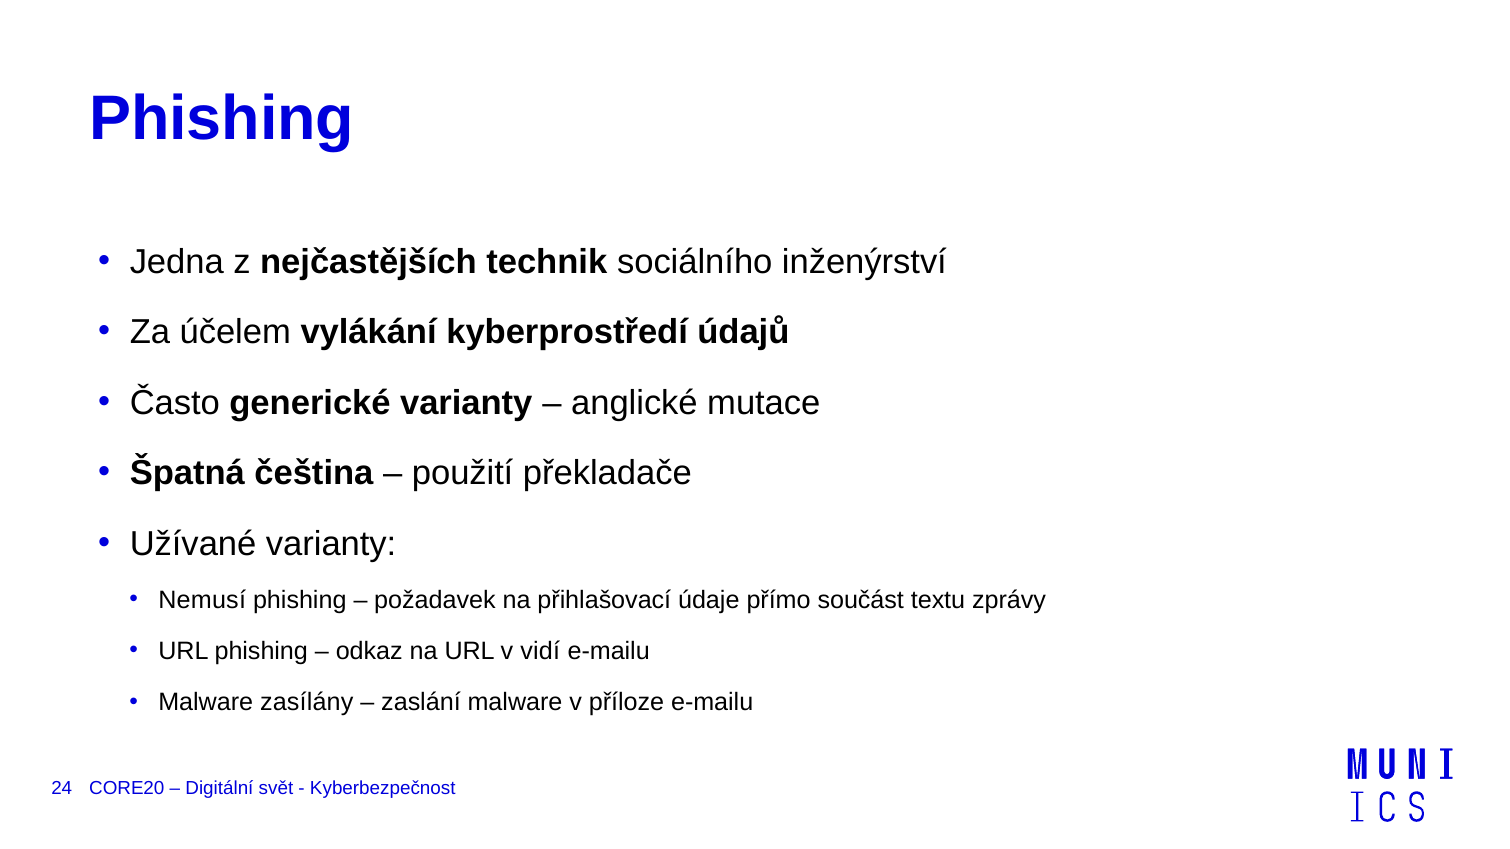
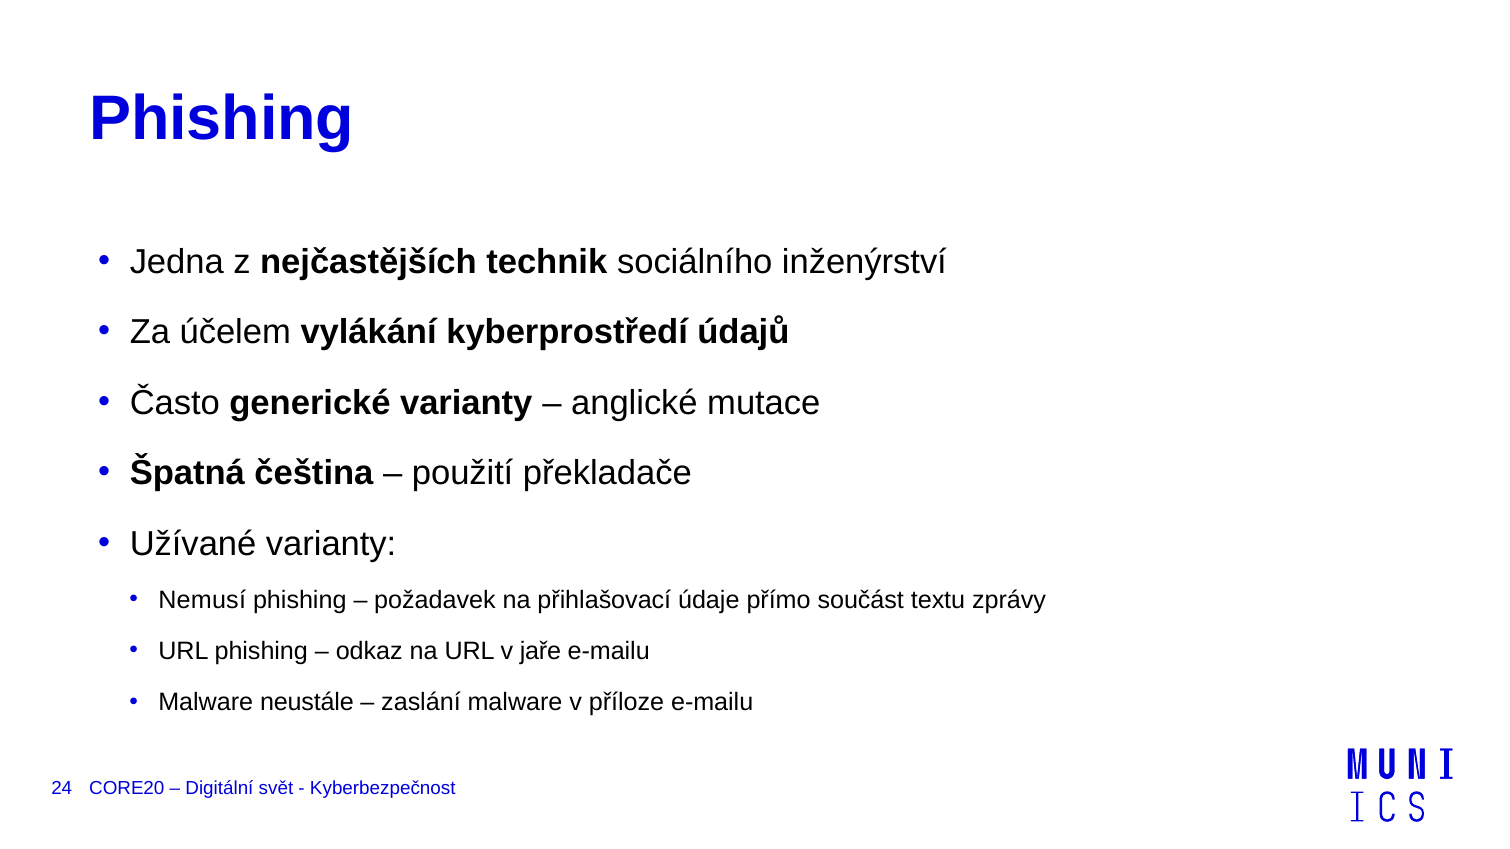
vidí: vidí -> jaře
zasílány: zasílány -> neustále
